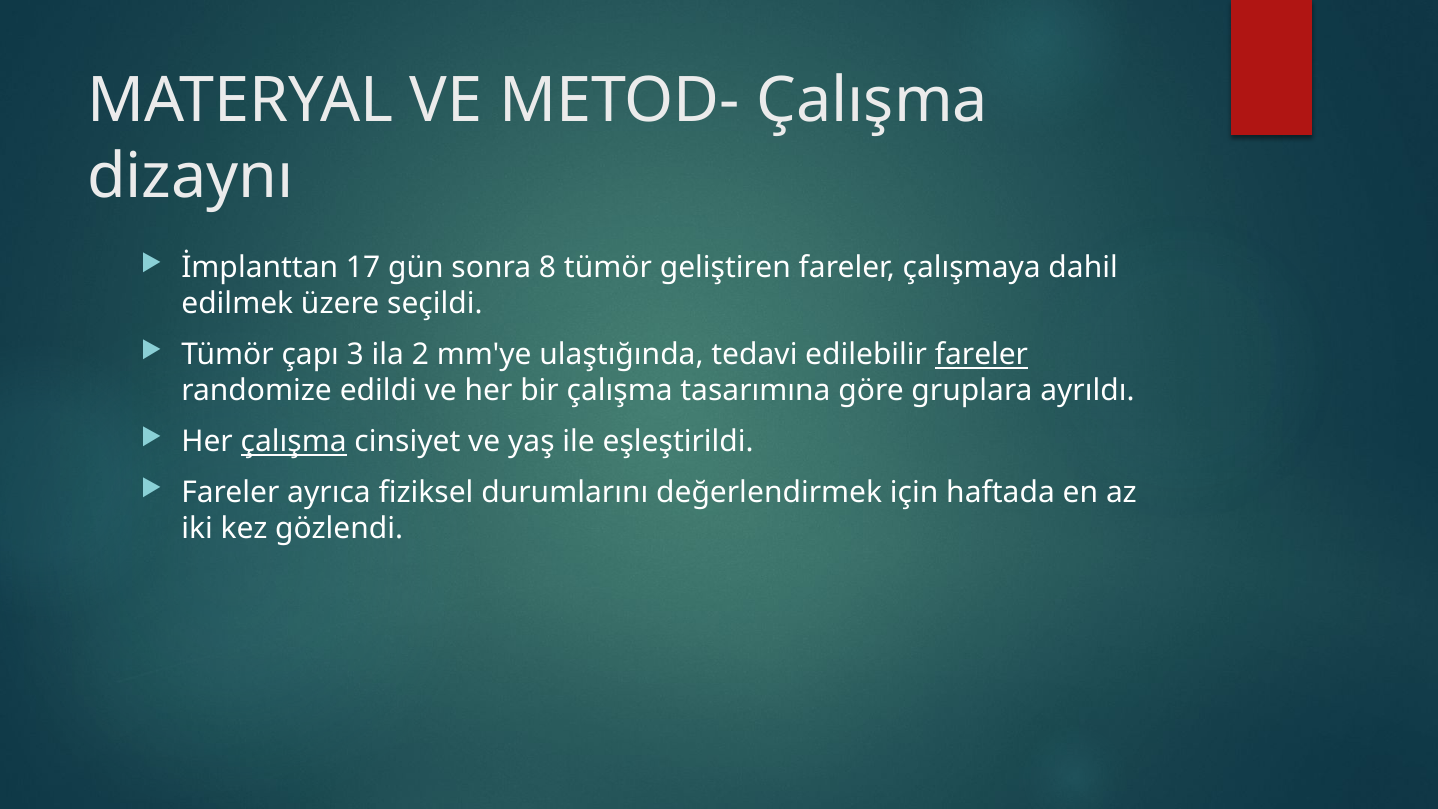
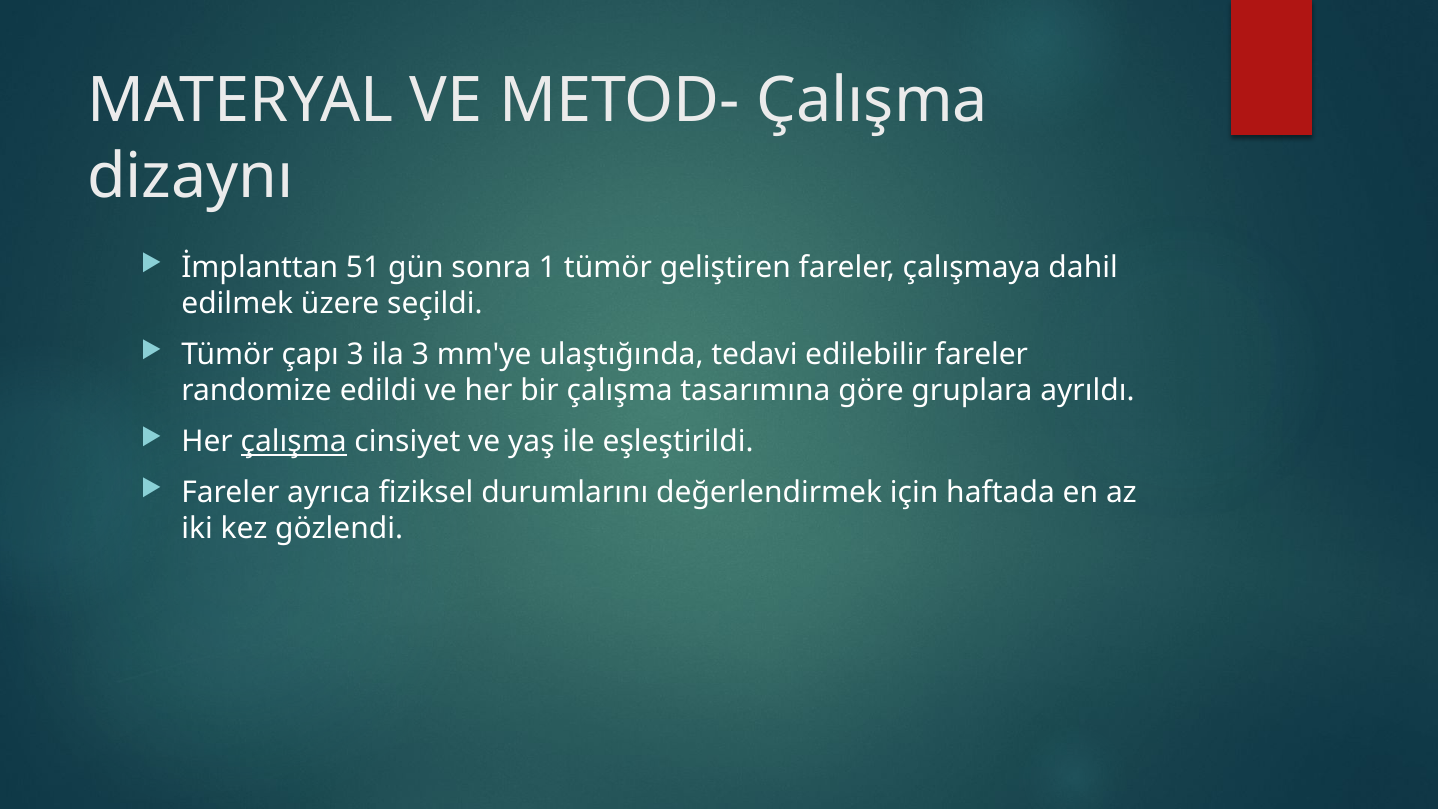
17: 17 -> 51
8: 8 -> 1
ila 2: 2 -> 3
fareler at (981, 355) underline: present -> none
